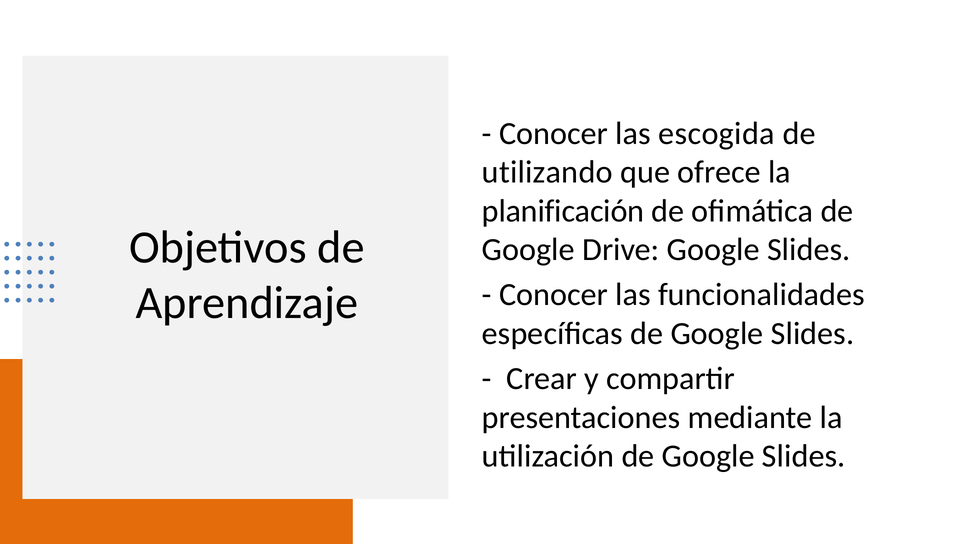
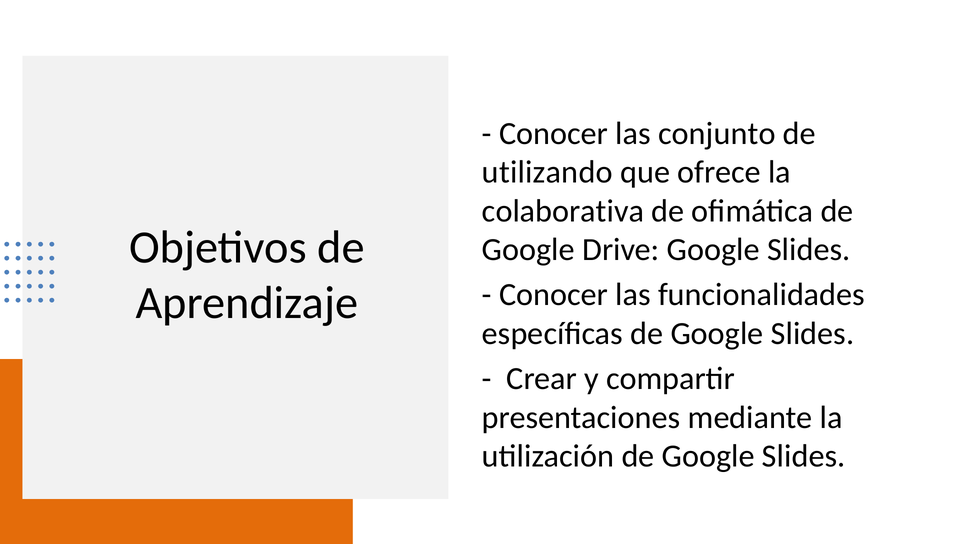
escogida: escogida -> conjunto
planificación: planificación -> colaborativa
